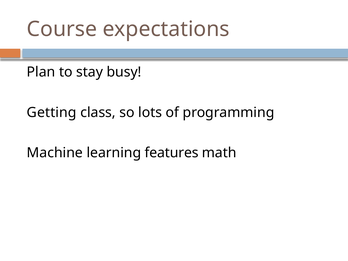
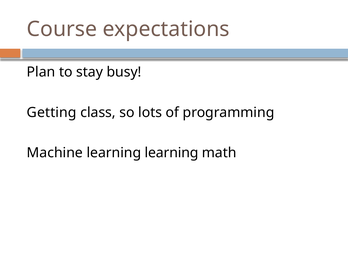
learning features: features -> learning
